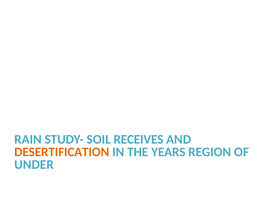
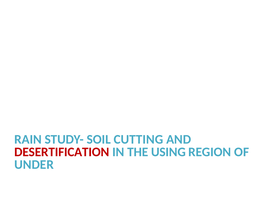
RECEIVES: RECEIVES -> CUTTING
DESERTIFICATION colour: orange -> red
YEARS: YEARS -> USING
